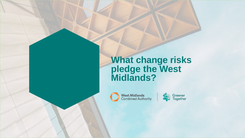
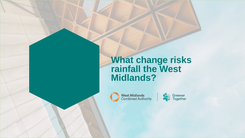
pledge: pledge -> rainfall
